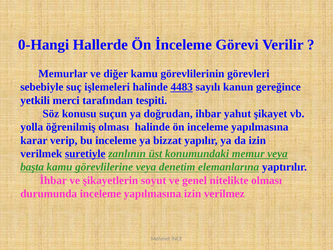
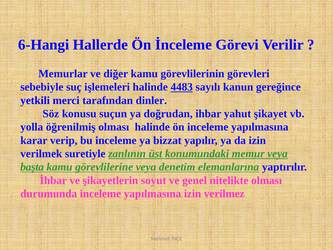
0-Hangi: 0-Hangi -> 6-Hangi
tespiti: tespiti -> dinler
suretiyle underline: present -> none
